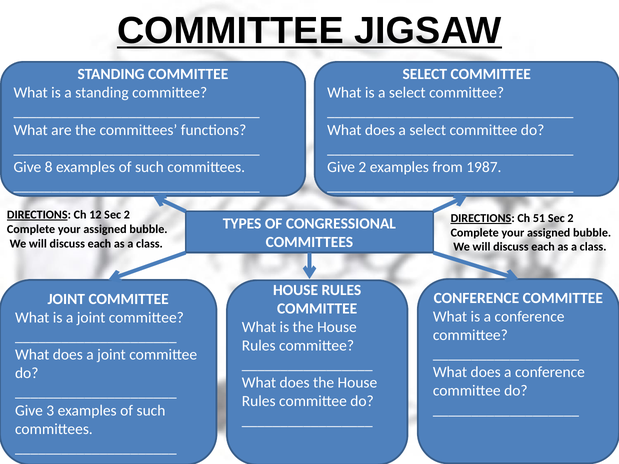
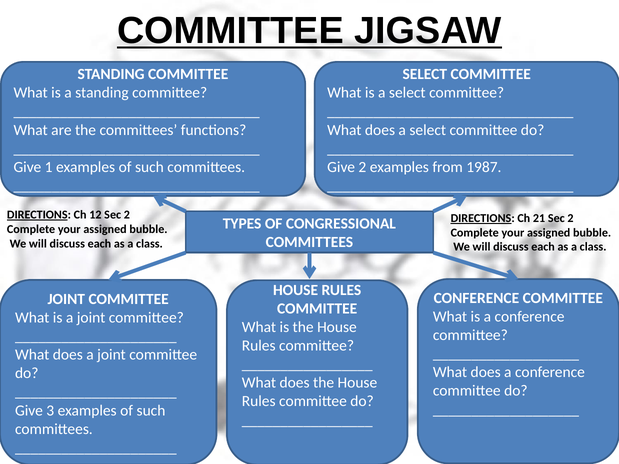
8: 8 -> 1
51: 51 -> 21
